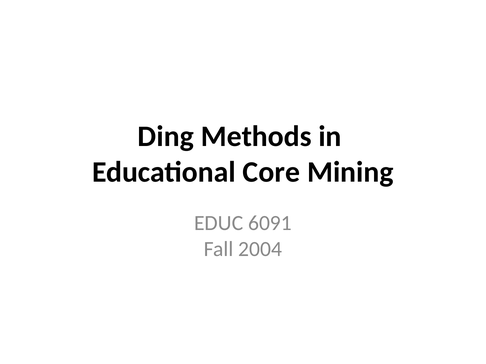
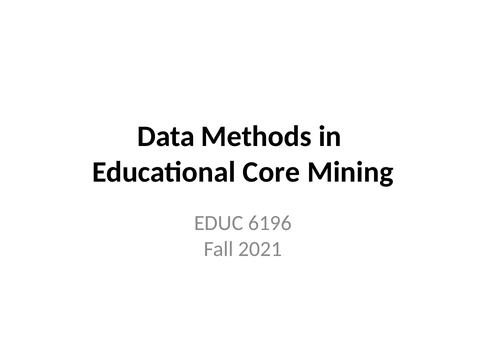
Ding: Ding -> Data
6091: 6091 -> 6196
2004: 2004 -> 2021
